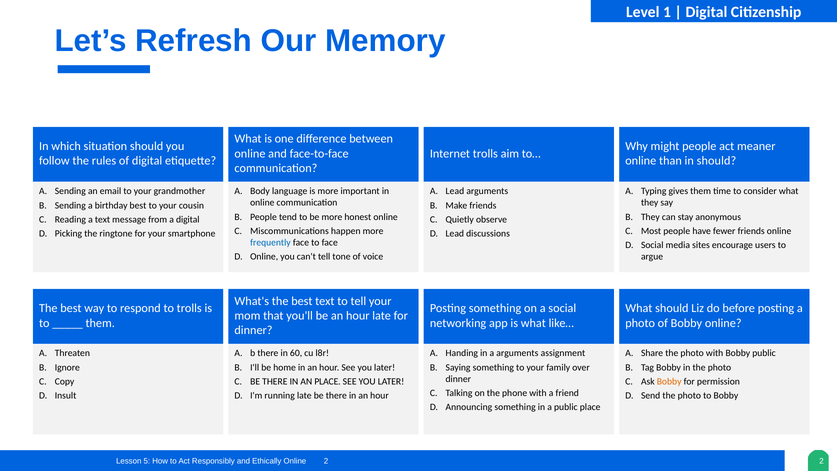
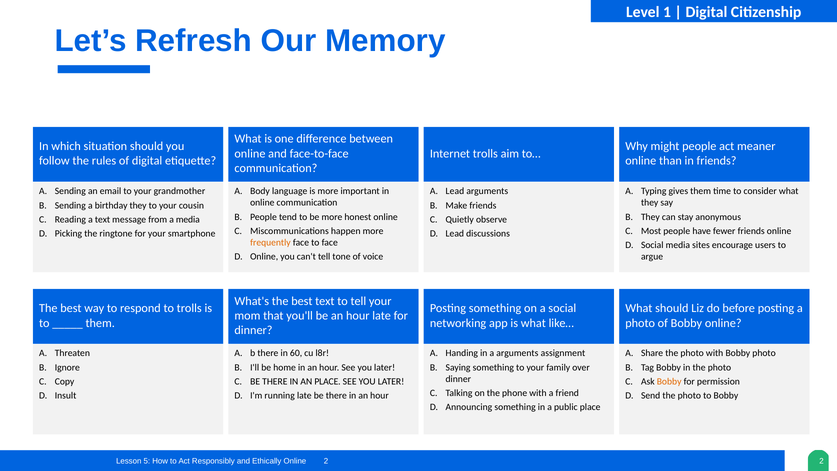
in should: should -> friends
birthday best: best -> they
a digital: digital -> media
frequently colour: blue -> orange
Bobby public: public -> photo
